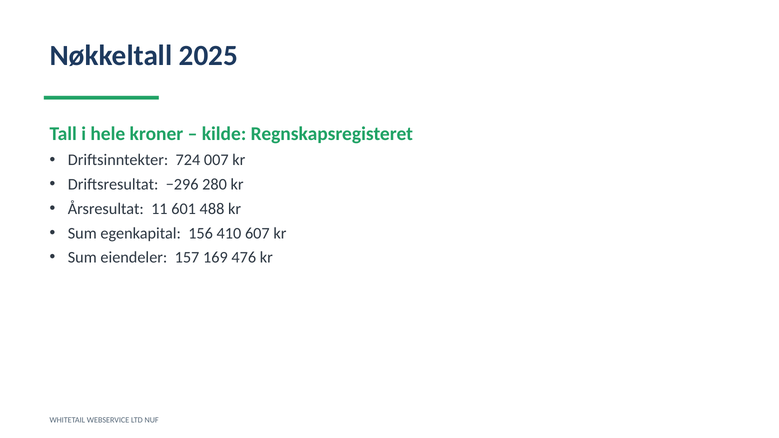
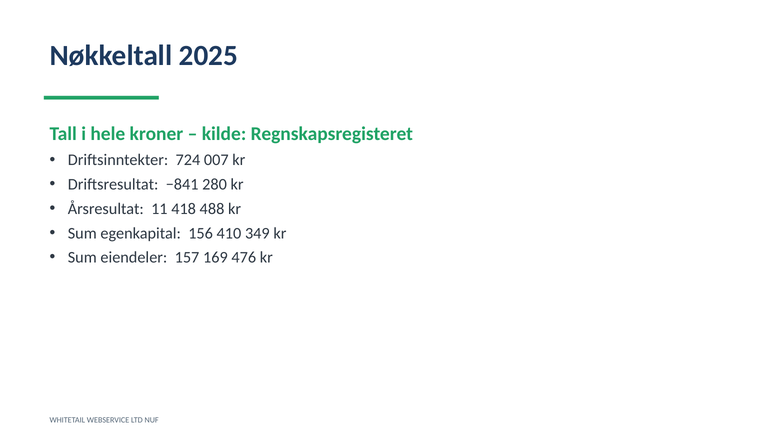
−296: −296 -> −841
601: 601 -> 418
607: 607 -> 349
